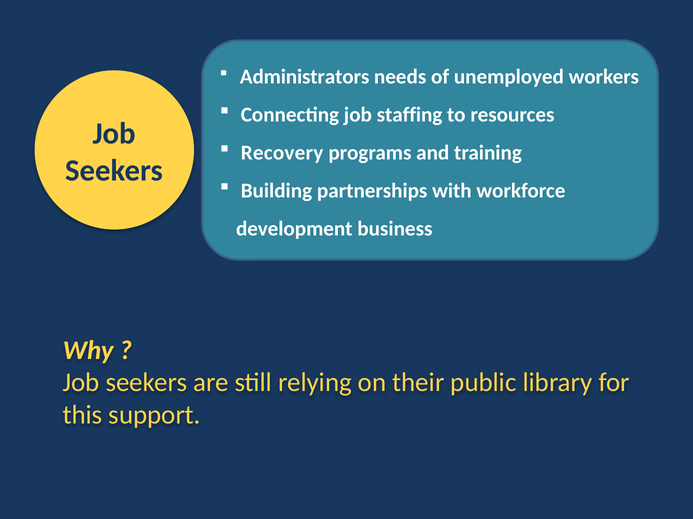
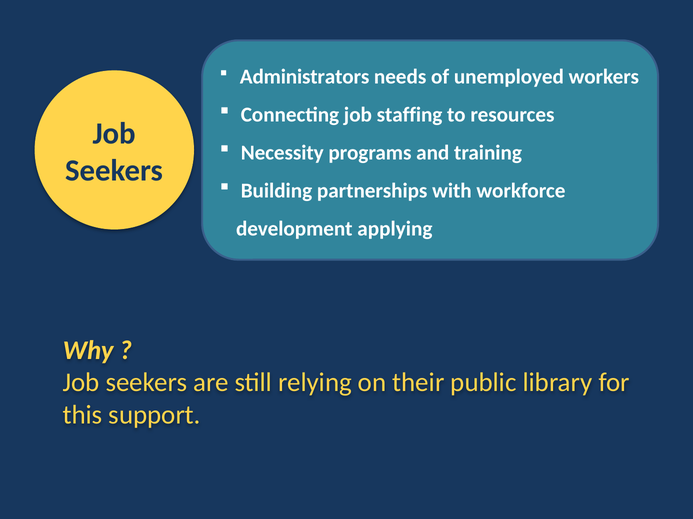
Recovery: Recovery -> Necessity
business: business -> applying
